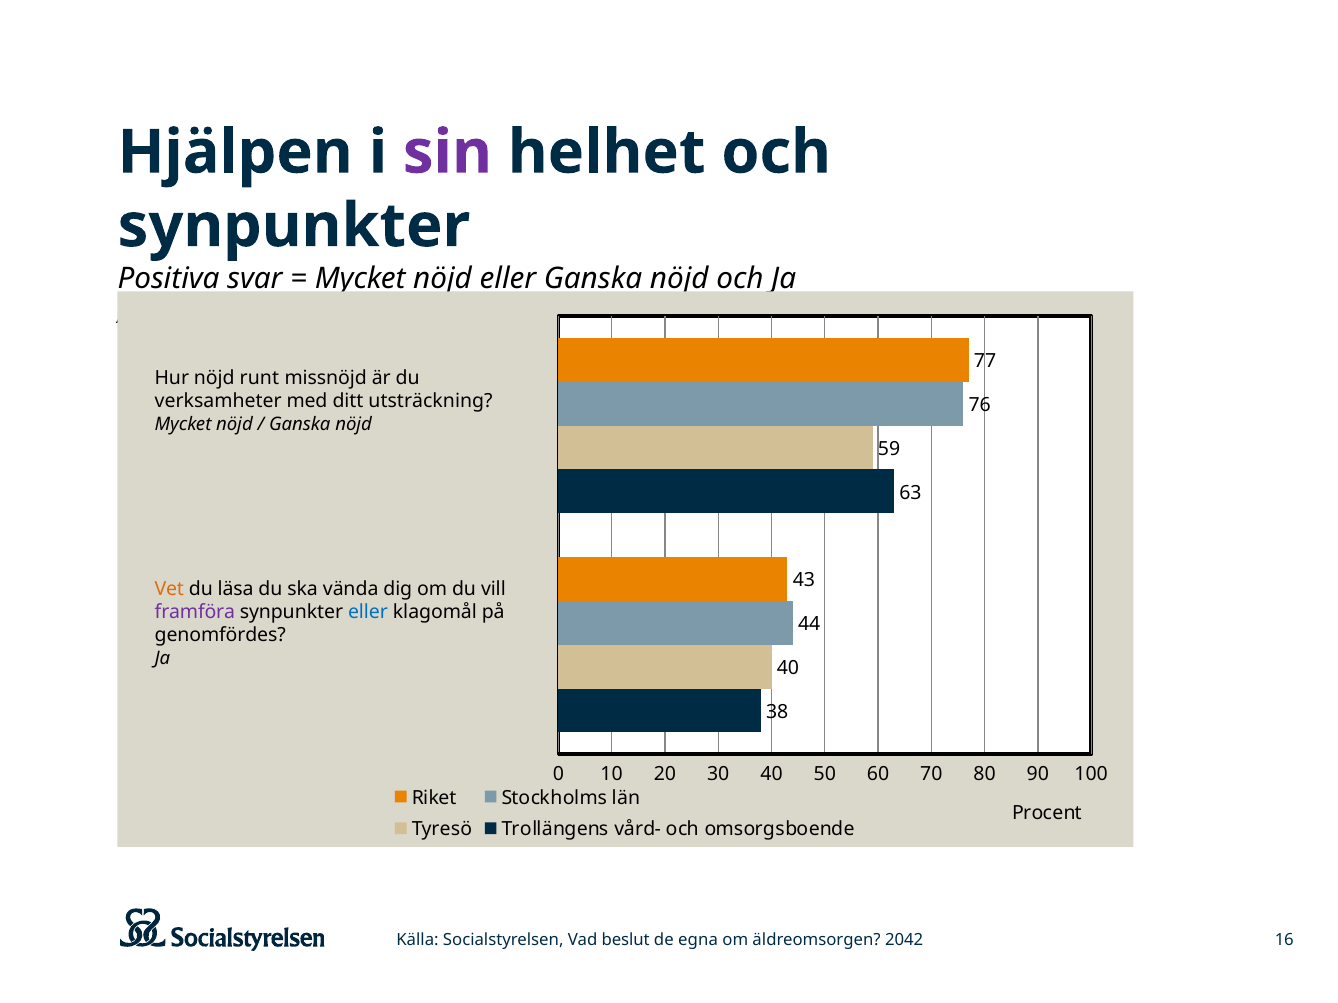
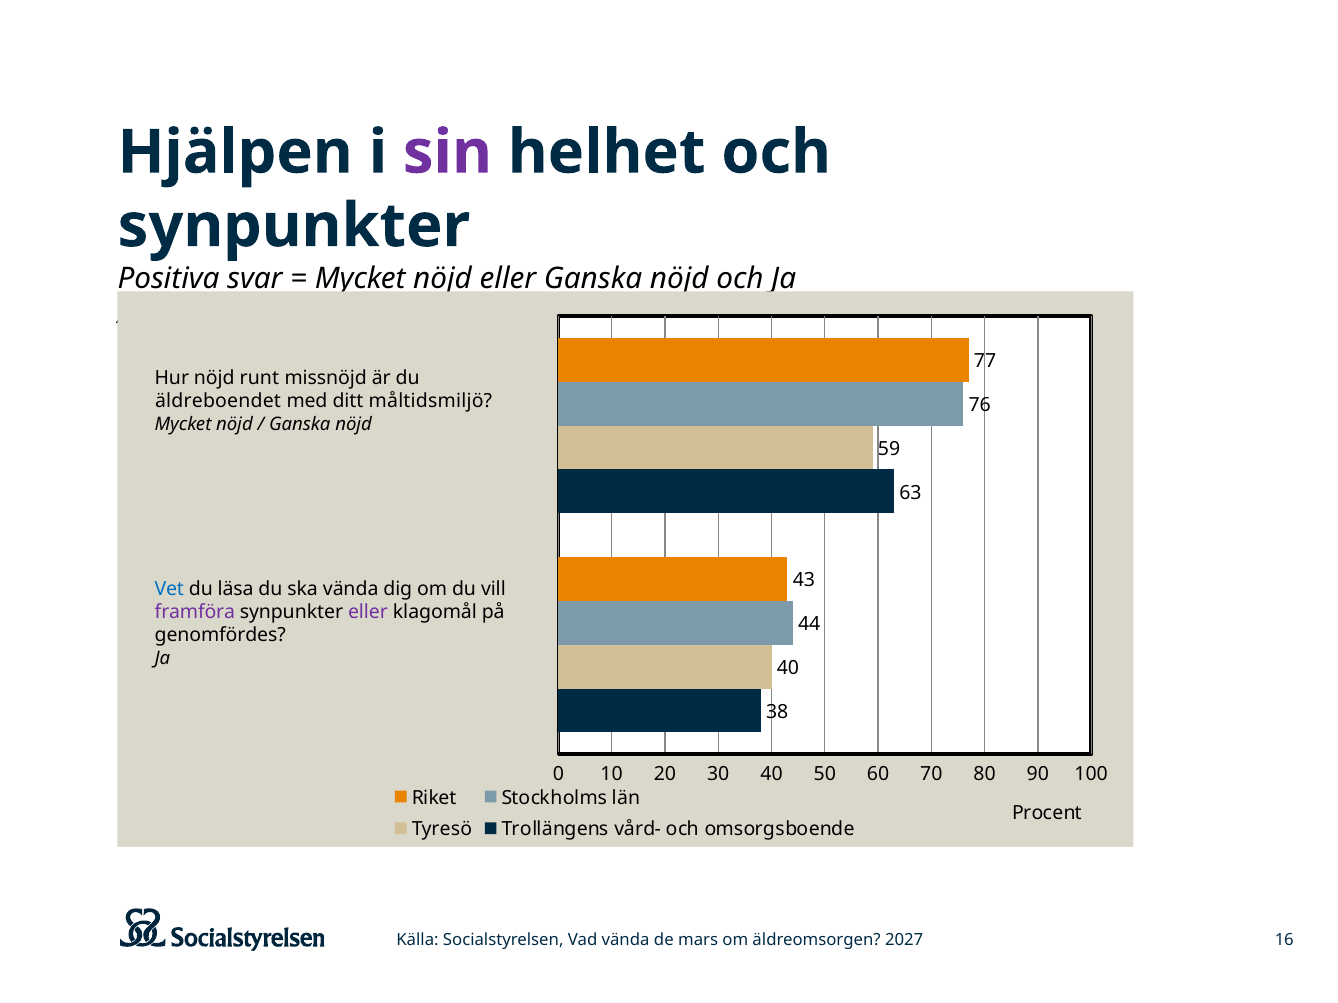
verksamheter: verksamheter -> äldreboendet
utsträckning: utsträckning -> måltidsmiljö
Vet colour: orange -> blue
eller at (368, 612) colour: blue -> purple
Vad beslut: beslut -> vända
egna: egna -> mars
2042: 2042 -> 2027
